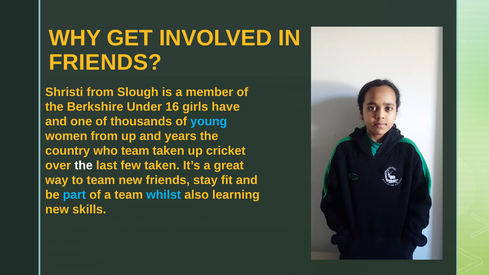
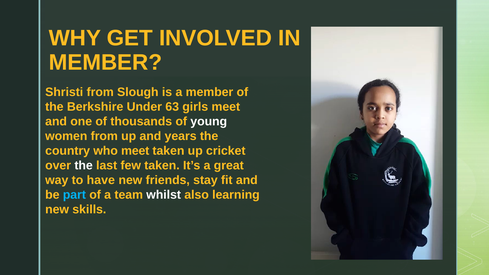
FRIENDS at (105, 62): FRIENDS -> MEMBER
16: 16 -> 63
girls have: have -> meet
young colour: light blue -> white
who team: team -> meet
to team: team -> have
whilst colour: light blue -> white
